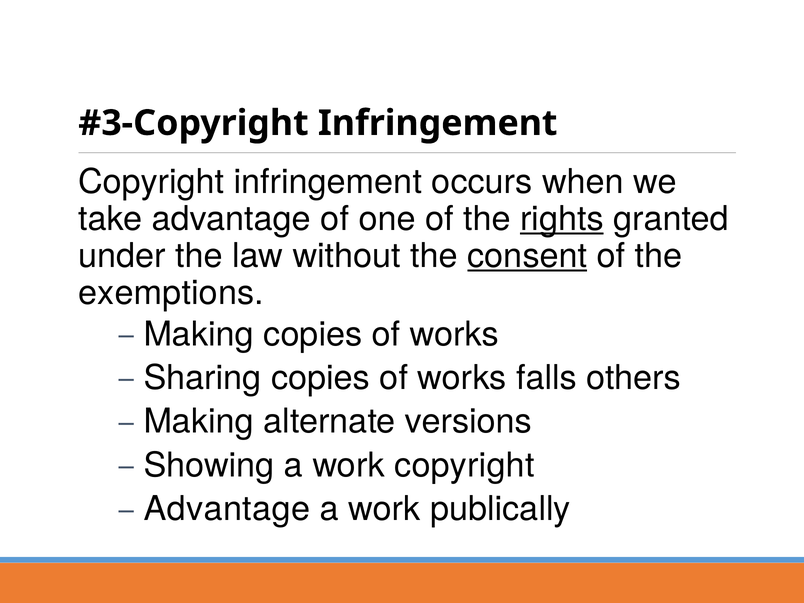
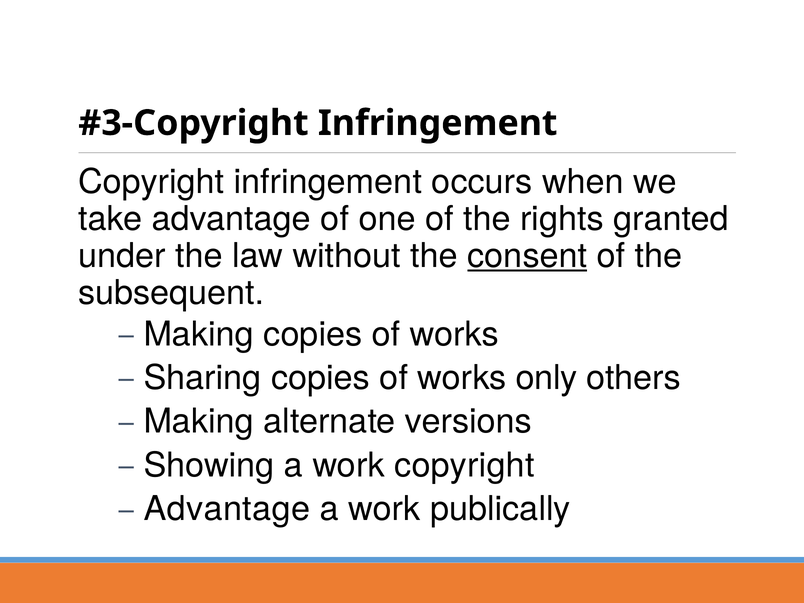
rights underline: present -> none
exemptions: exemptions -> subsequent
falls: falls -> only
